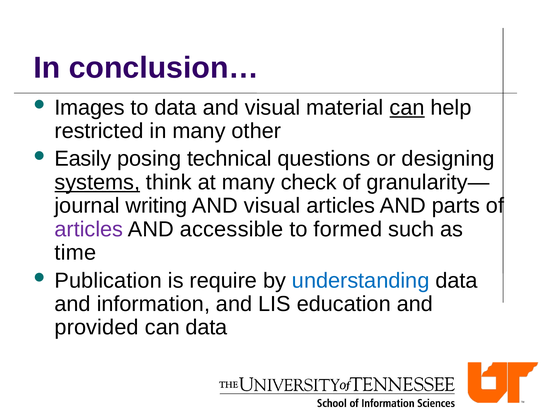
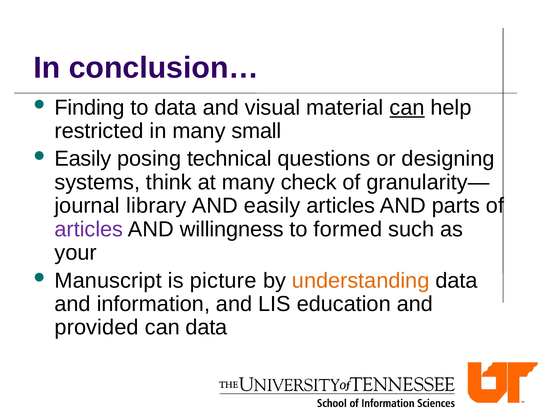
Images: Images -> Finding
other: other -> small
systems underline: present -> none
writing: writing -> library
visual at (272, 206): visual -> easily
accessible: accessible -> willingness
time: time -> your
Publication: Publication -> Manuscript
require: require -> picture
understanding colour: blue -> orange
